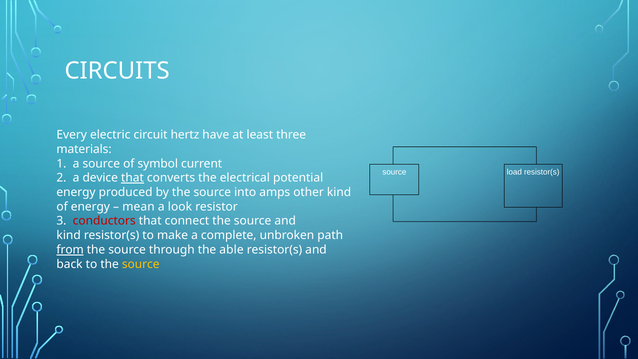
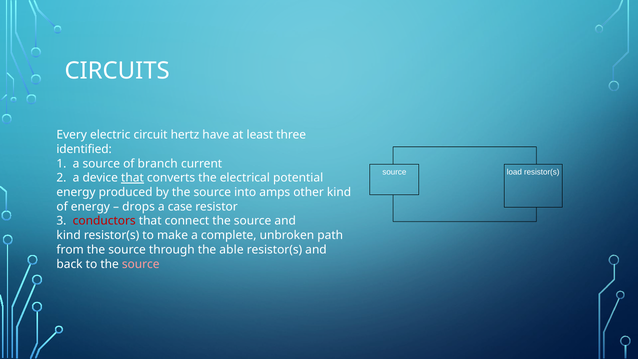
materials: materials -> identified
symbol: symbol -> branch
mean: mean -> drops
look: look -> case
from underline: present -> none
source at (141, 264) colour: yellow -> pink
